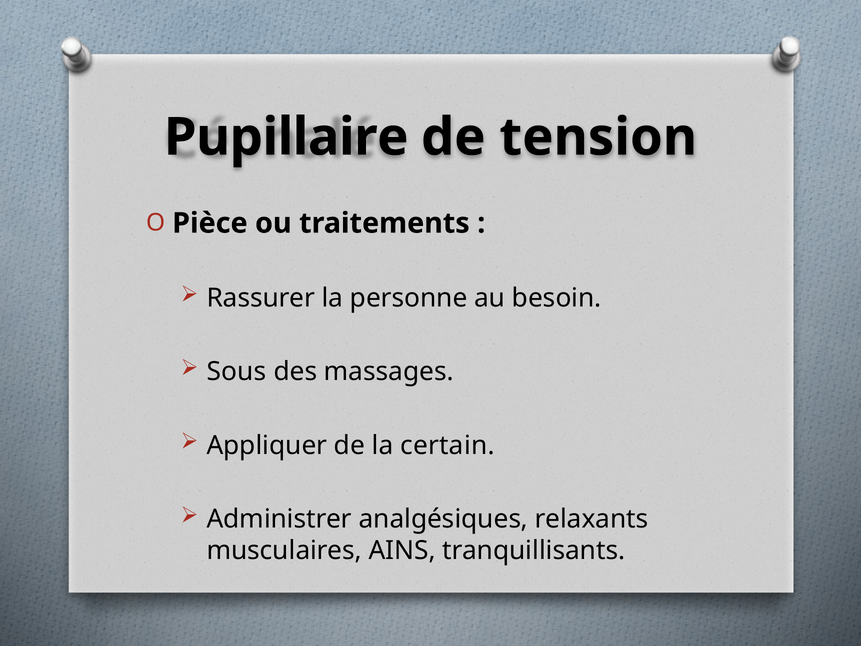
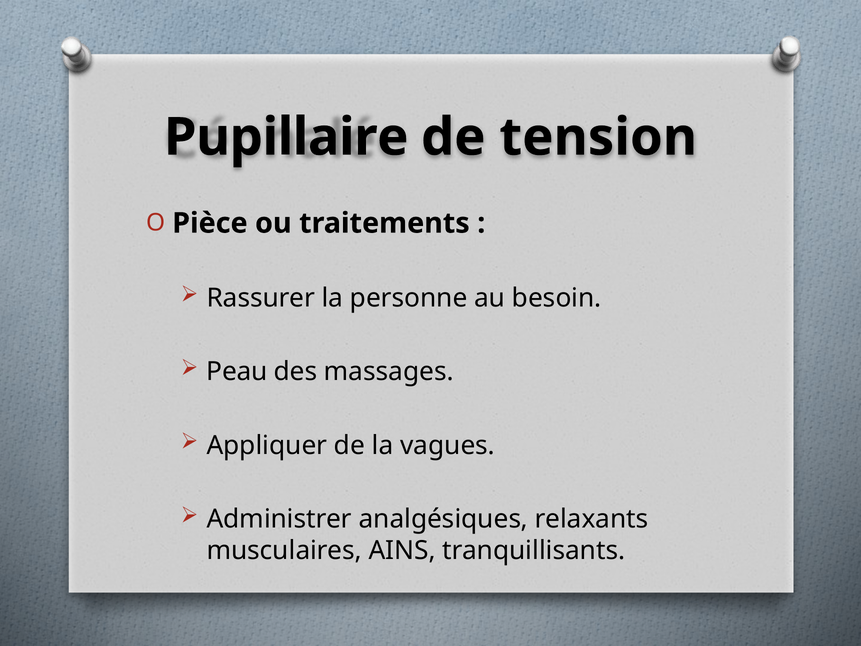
Sous: Sous -> Peau
certain: certain -> vagues
